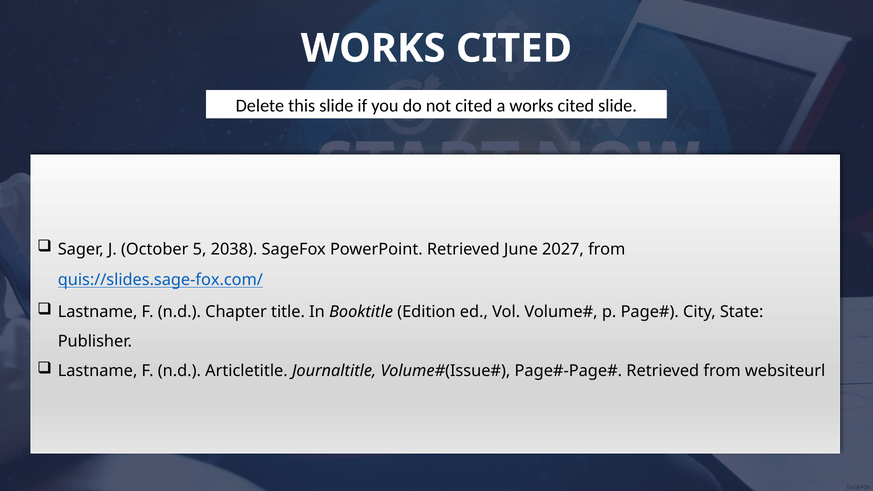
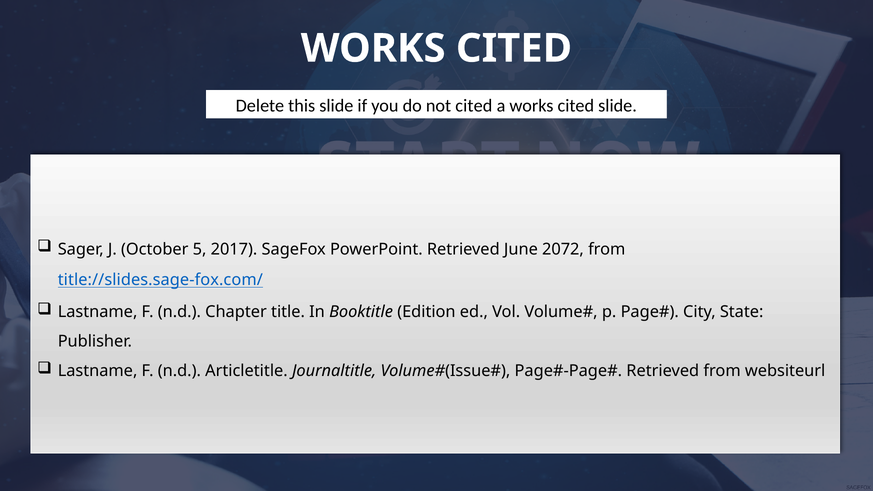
2038: 2038 -> 2017
2027: 2027 -> 2072
quis://slides.sage-fox.com/: quis://slides.sage-fox.com/ -> title://slides.sage-fox.com/
